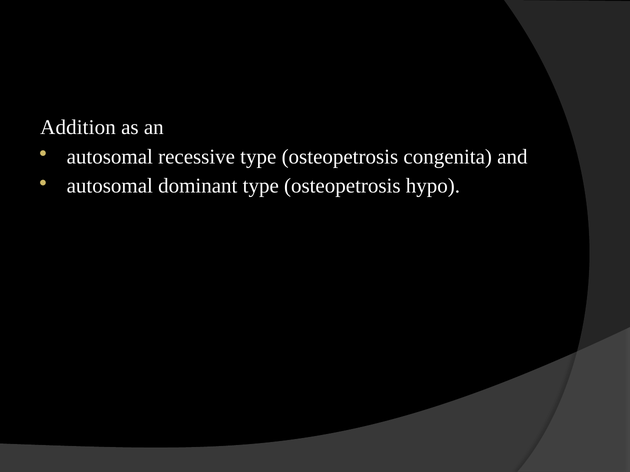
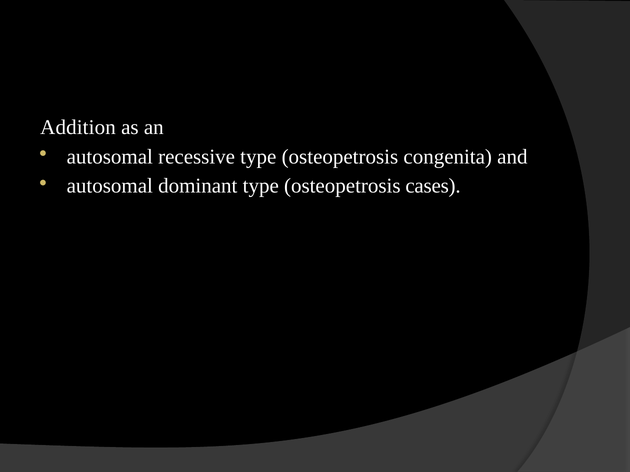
hypo: hypo -> cases
